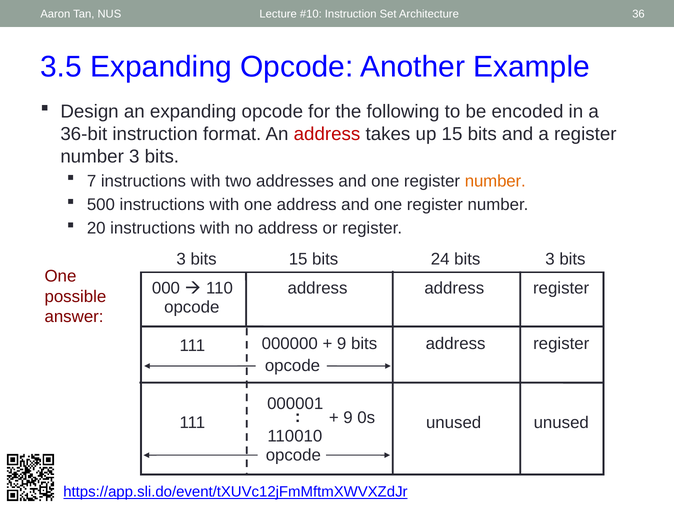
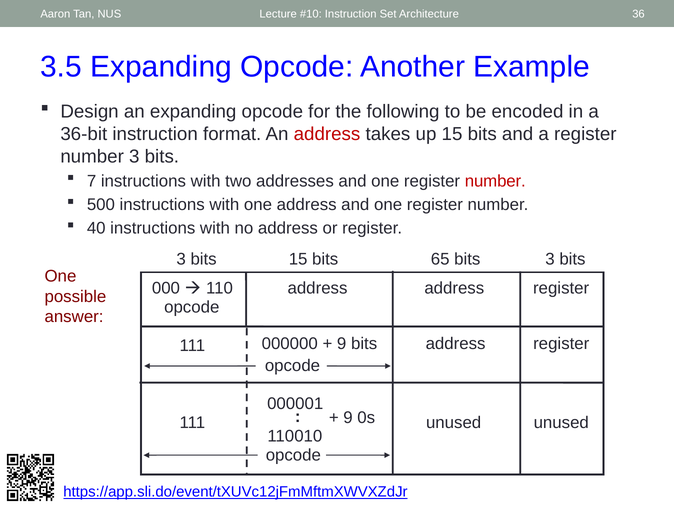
number at (495, 181) colour: orange -> red
20: 20 -> 40
24: 24 -> 65
